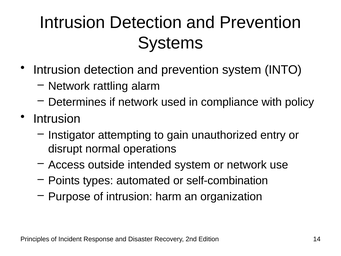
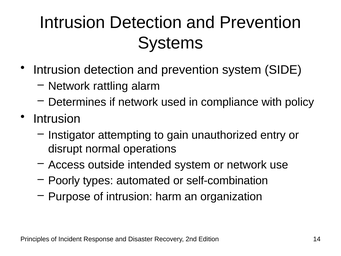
INTO: INTO -> SIDE
Points: Points -> Poorly
